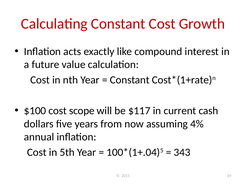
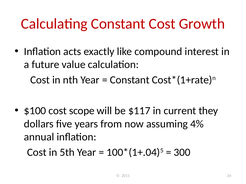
cash: cash -> they
343: 343 -> 300
